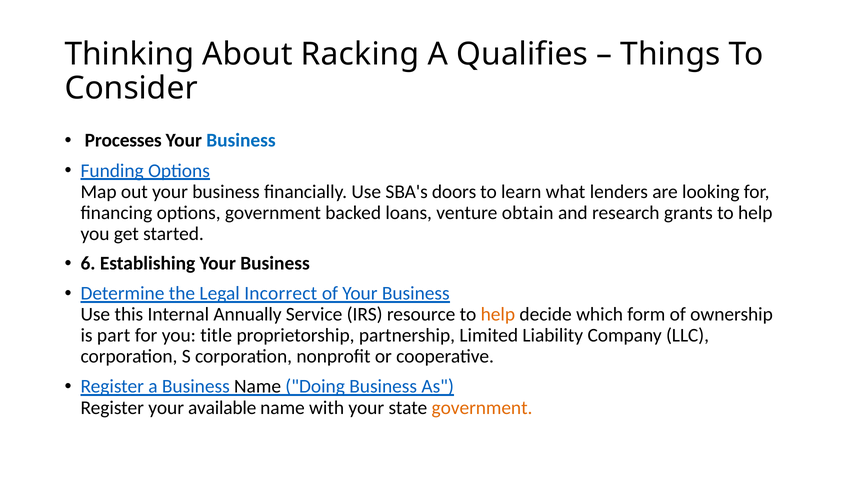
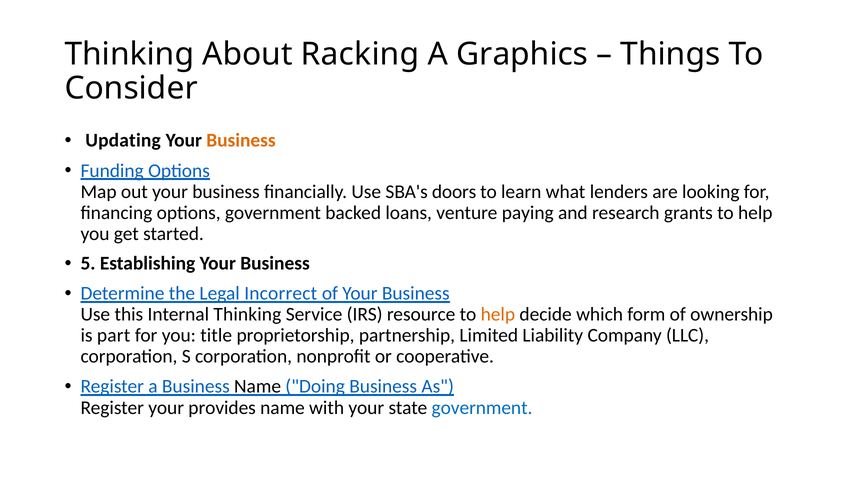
Qualifies: Qualifies -> Graphics
Processes: Processes -> Updating
Business at (241, 141) colour: blue -> orange
obtain: obtain -> paying
6: 6 -> 5
Internal Annually: Annually -> Thinking
available: available -> provides
government at (482, 408) colour: orange -> blue
